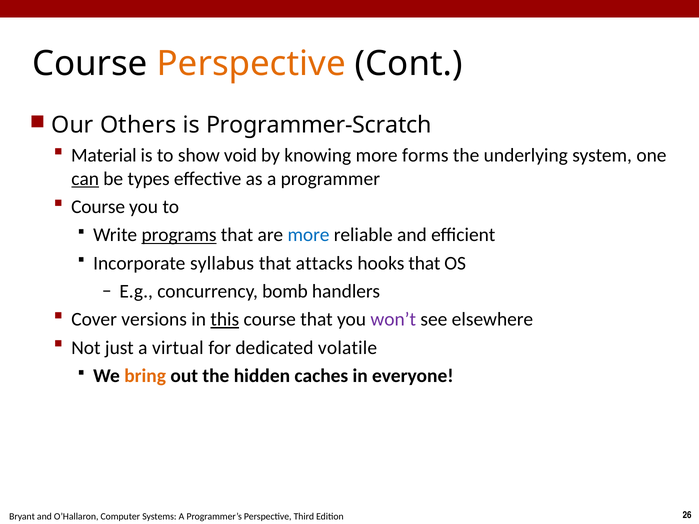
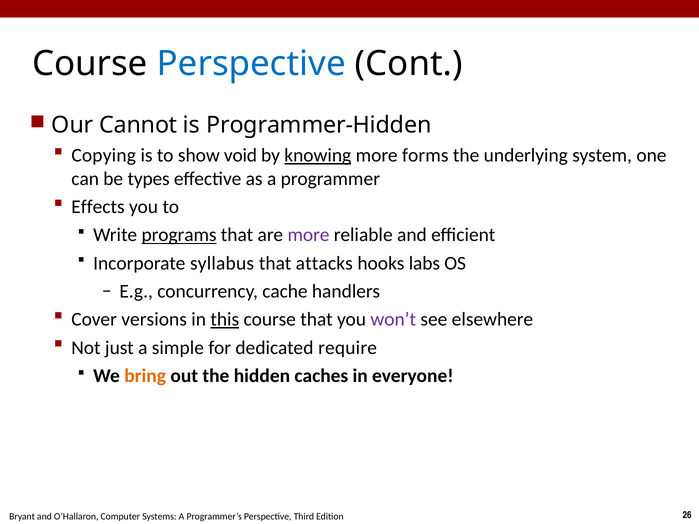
Perspective at (251, 64) colour: orange -> blue
Others: Others -> Cannot
Programmer-Scratch: Programmer-Scratch -> Programmer-Hidden
Material: Material -> Copying
knowing underline: none -> present
can underline: present -> none
Course at (98, 207): Course -> Effects
more at (309, 235) colour: blue -> purple
hooks that: that -> labs
bomb: bomb -> cache
virtual: virtual -> simple
volatile: volatile -> require
